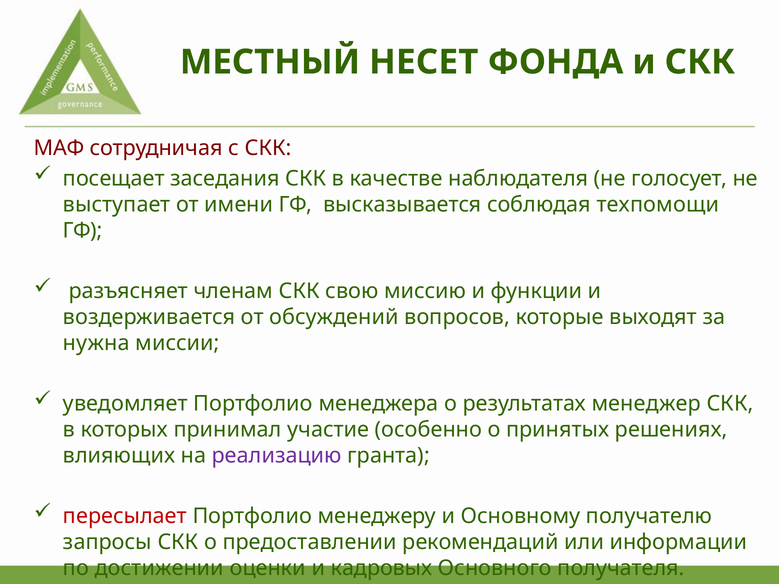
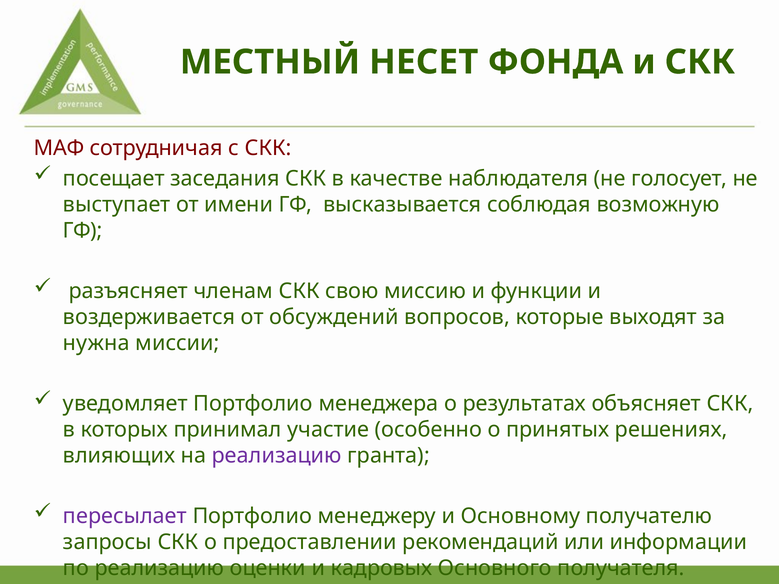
техпомощи: техпомощи -> возможную
менеджер: менеджер -> объясняет
пересылает colour: red -> purple
по достижении: достижении -> реализацию
